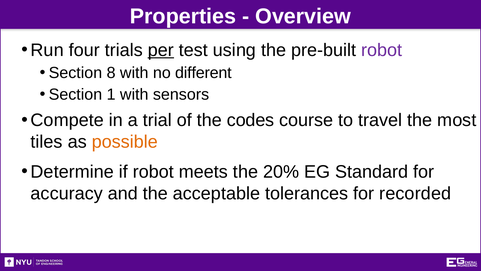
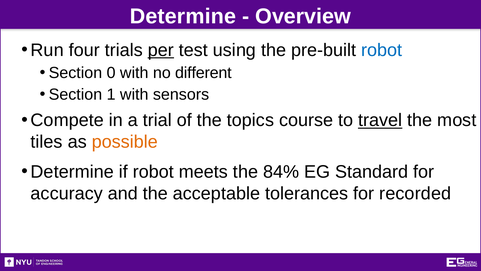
Properties at (183, 16): Properties -> Determine
robot at (382, 50) colour: purple -> blue
8: 8 -> 0
codes: codes -> topics
travel underline: none -> present
20%: 20% -> 84%
